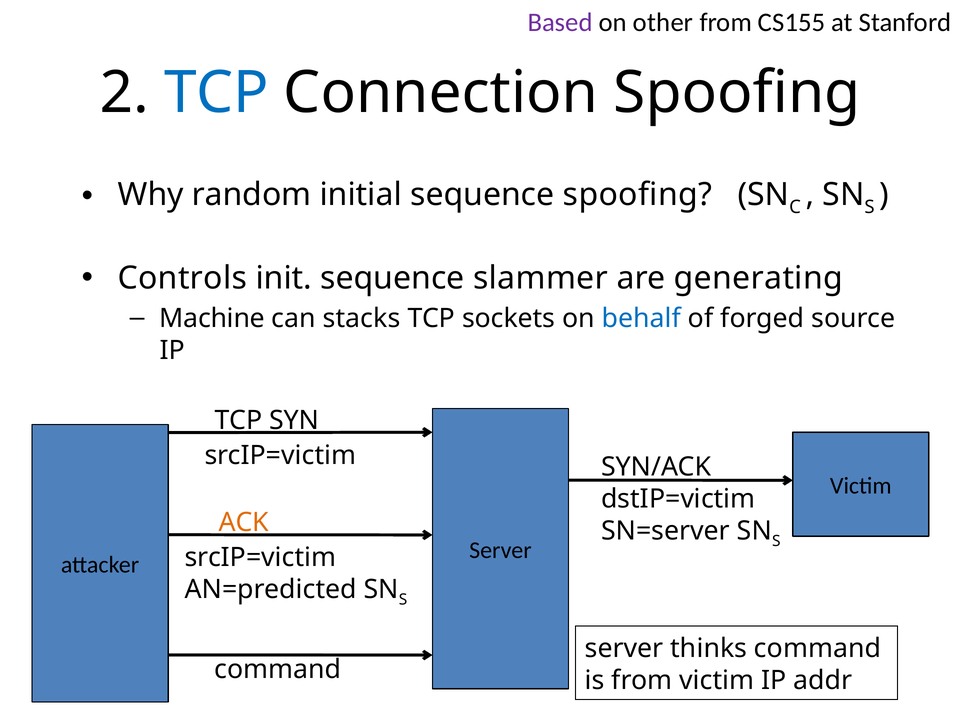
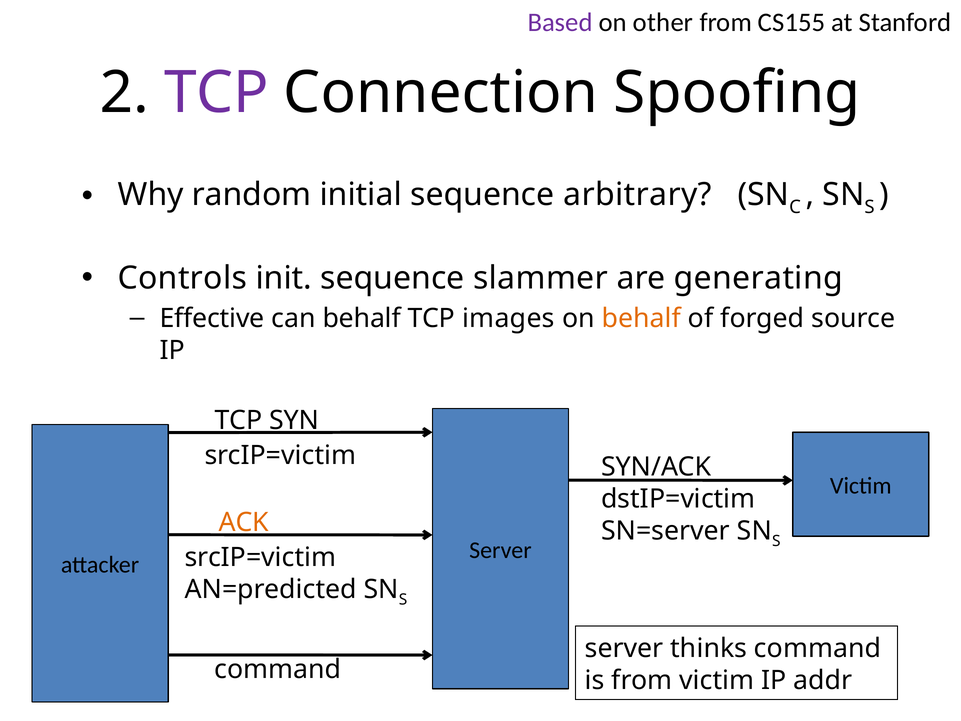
TCP at (216, 93) colour: blue -> purple
sequence spoofing: spoofing -> arbitrary
Machine: Machine -> Effective
can stacks: stacks -> behalf
sockets: sockets -> images
behalf at (641, 318) colour: blue -> orange
